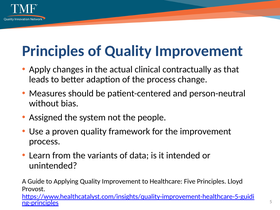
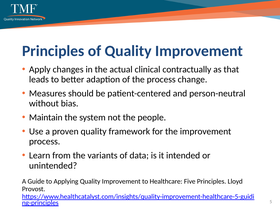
Assigned: Assigned -> Maintain
